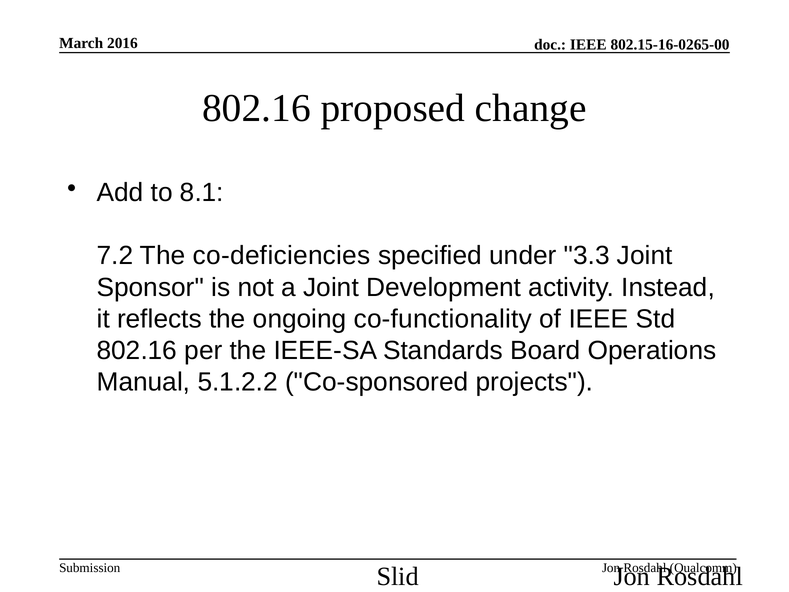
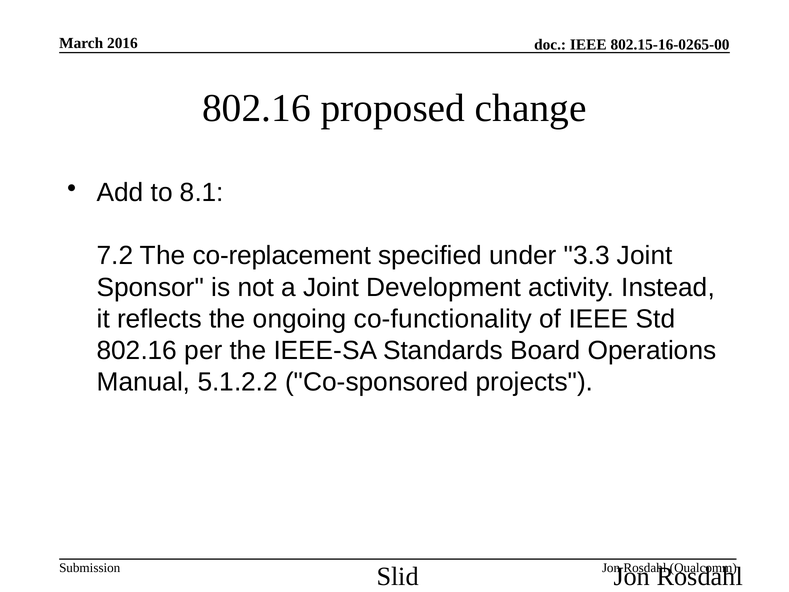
co-deficiencies: co-deficiencies -> co-replacement
